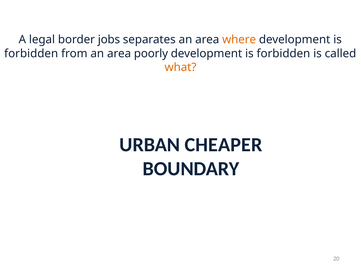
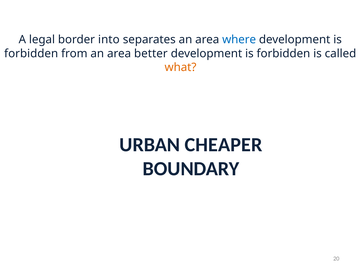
jobs: jobs -> into
where colour: orange -> blue
poorly: poorly -> better
